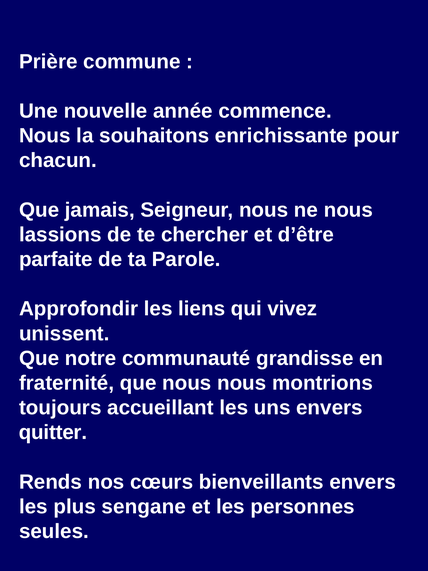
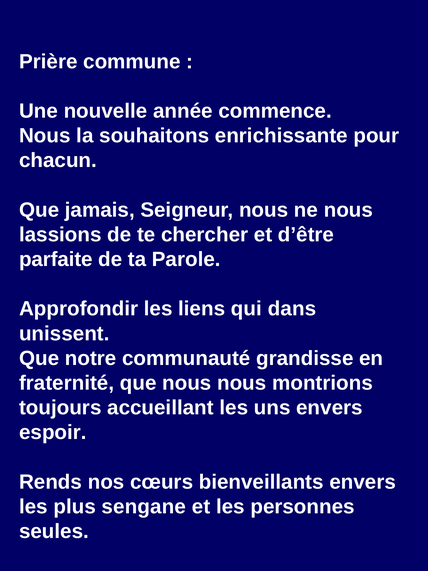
qui vivez: vivez -> dans
quitter: quitter -> espoir
